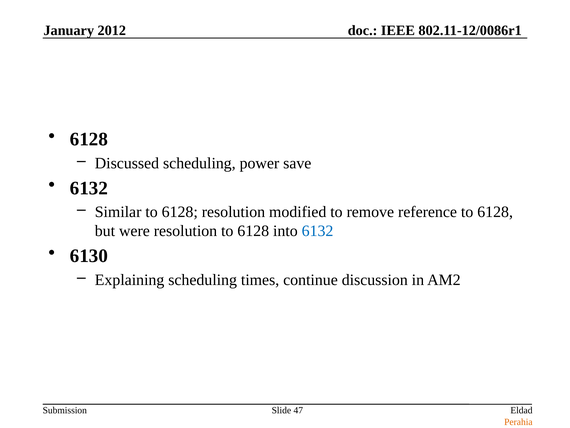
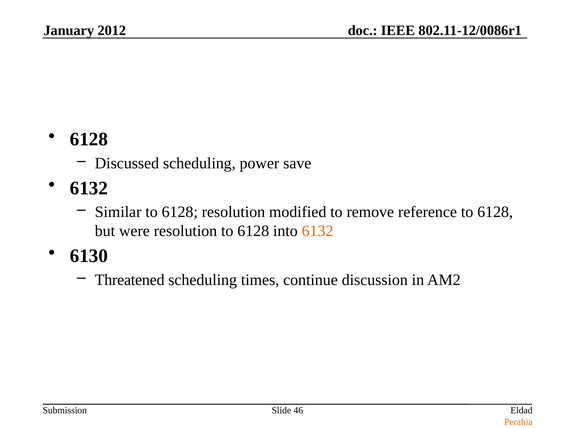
6132 at (318, 231) colour: blue -> orange
Explaining: Explaining -> Threatened
47: 47 -> 46
